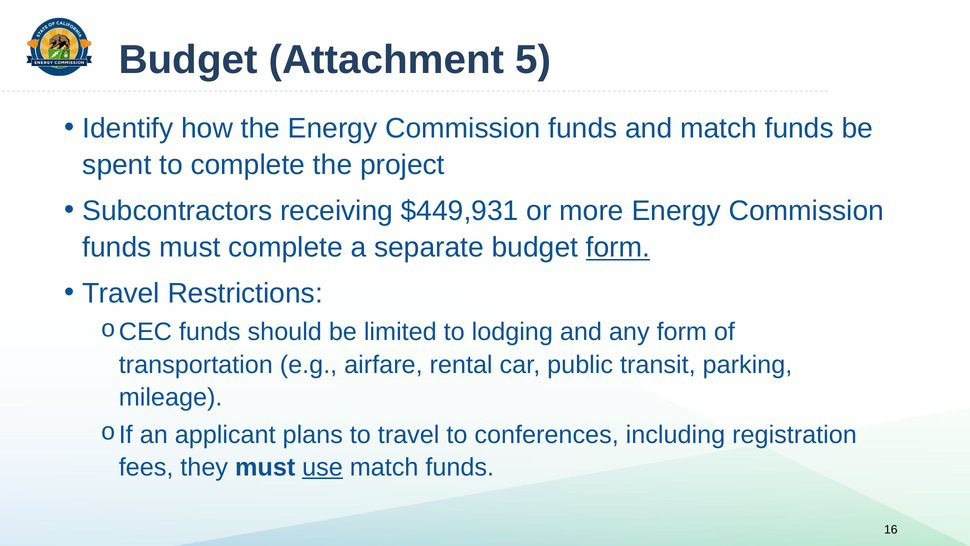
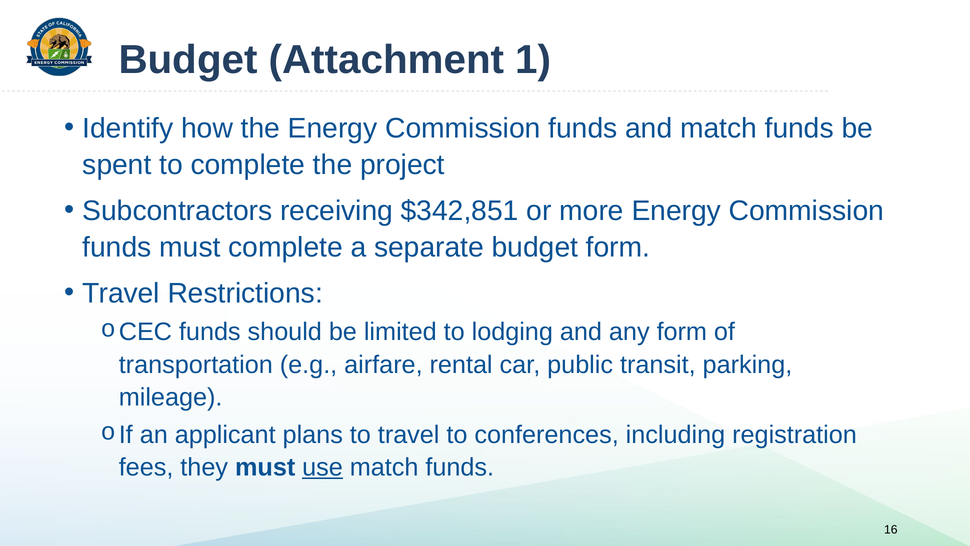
5: 5 -> 1
$449,931: $449,931 -> $342,851
form at (618, 247) underline: present -> none
